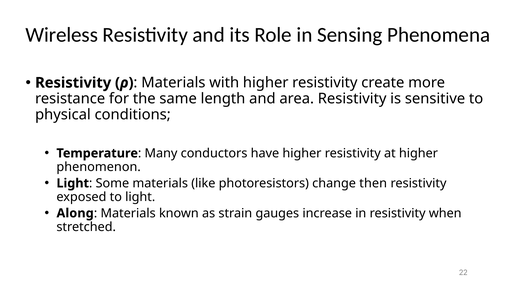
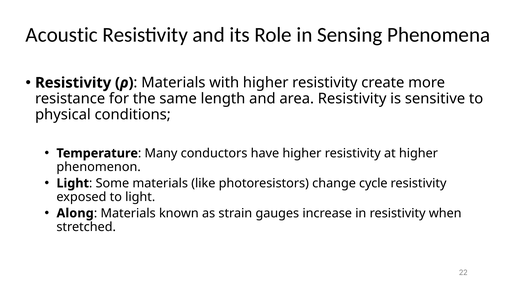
Wireless: Wireless -> Acoustic
then: then -> cycle
